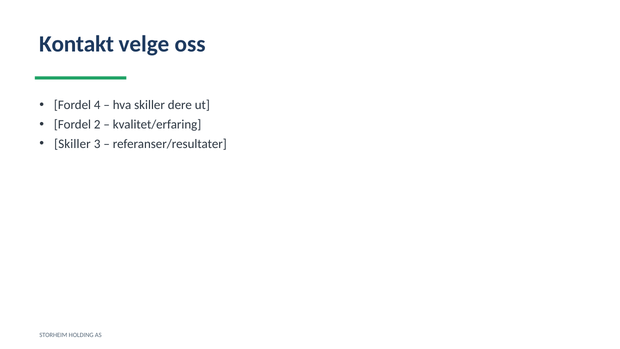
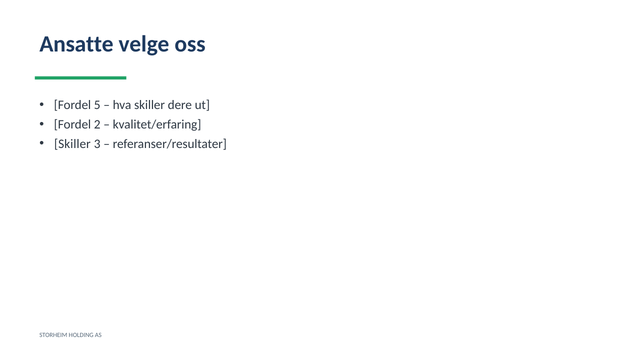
Kontakt: Kontakt -> Ansatte
4: 4 -> 5
